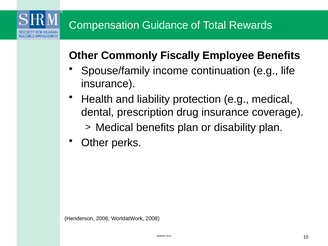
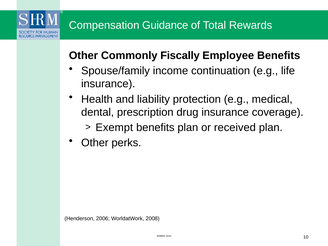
Medical at (114, 128): Medical -> Exempt
disability: disability -> received
